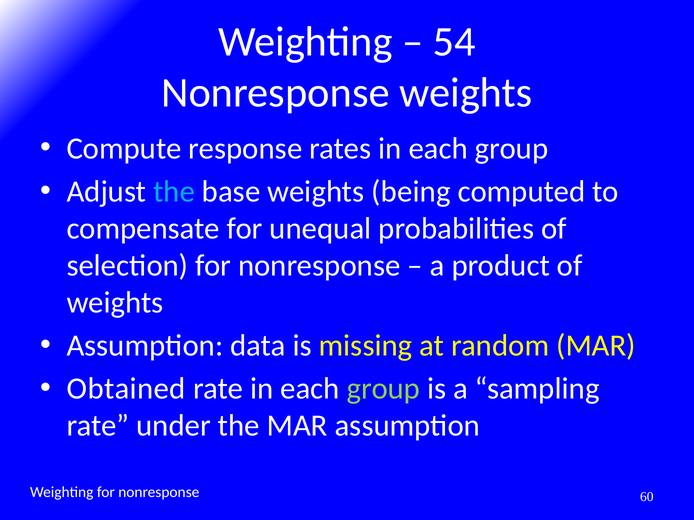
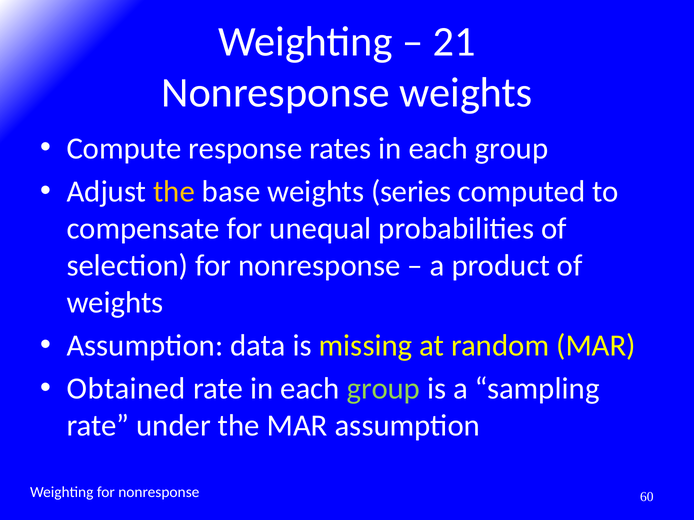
54: 54 -> 21
the at (174, 192) colour: light blue -> yellow
being: being -> series
